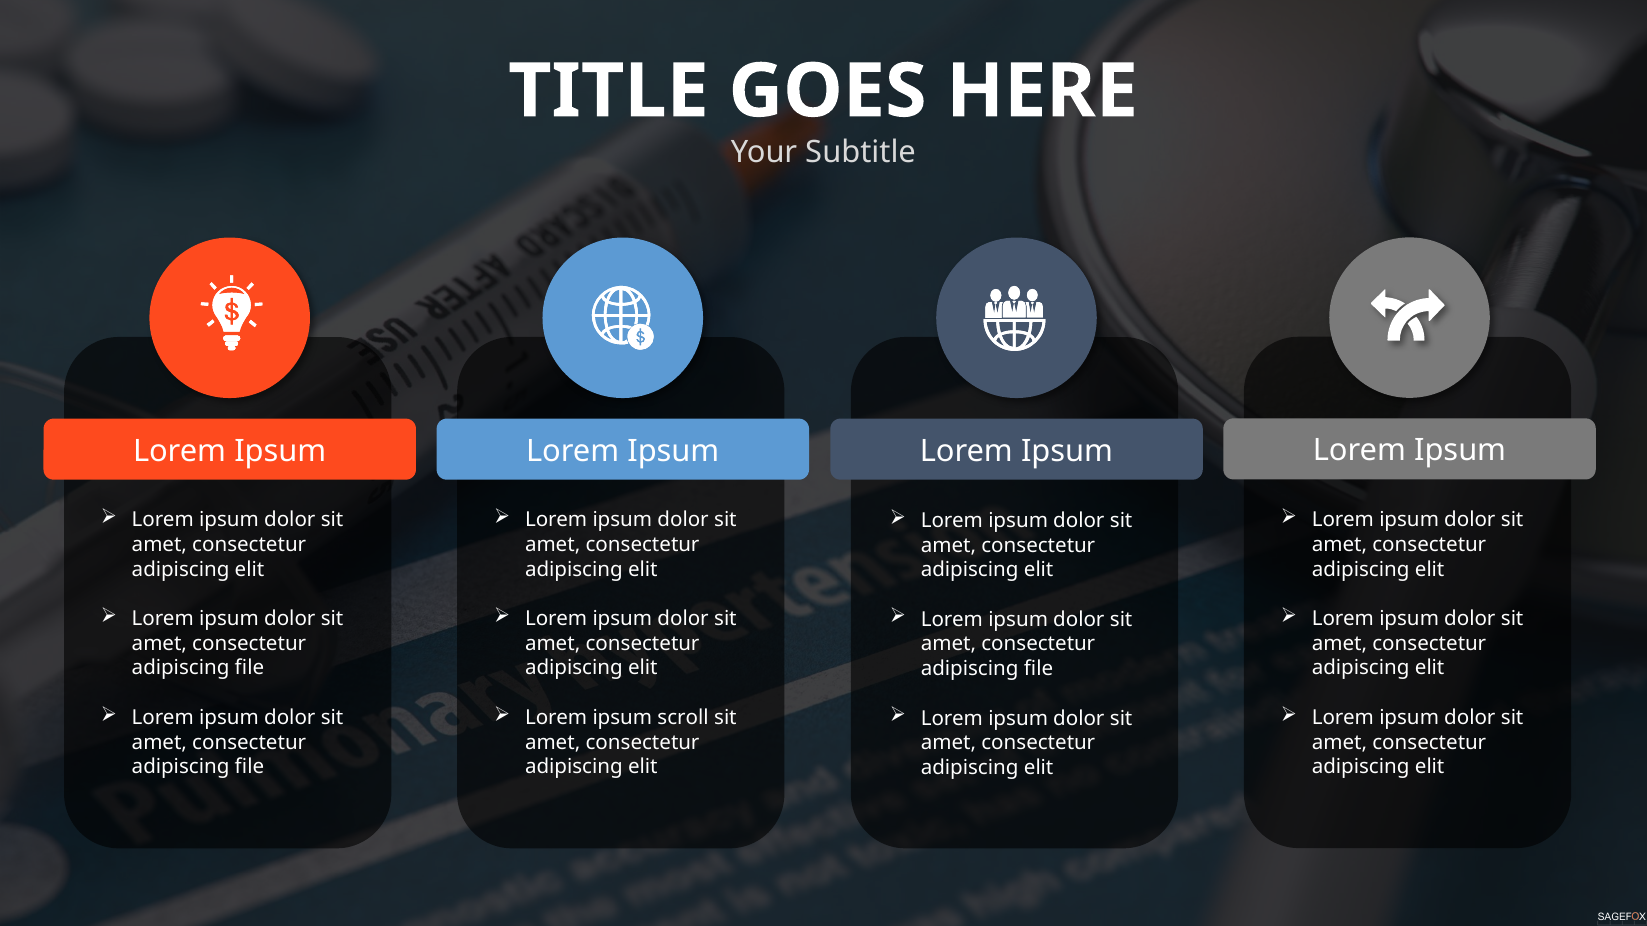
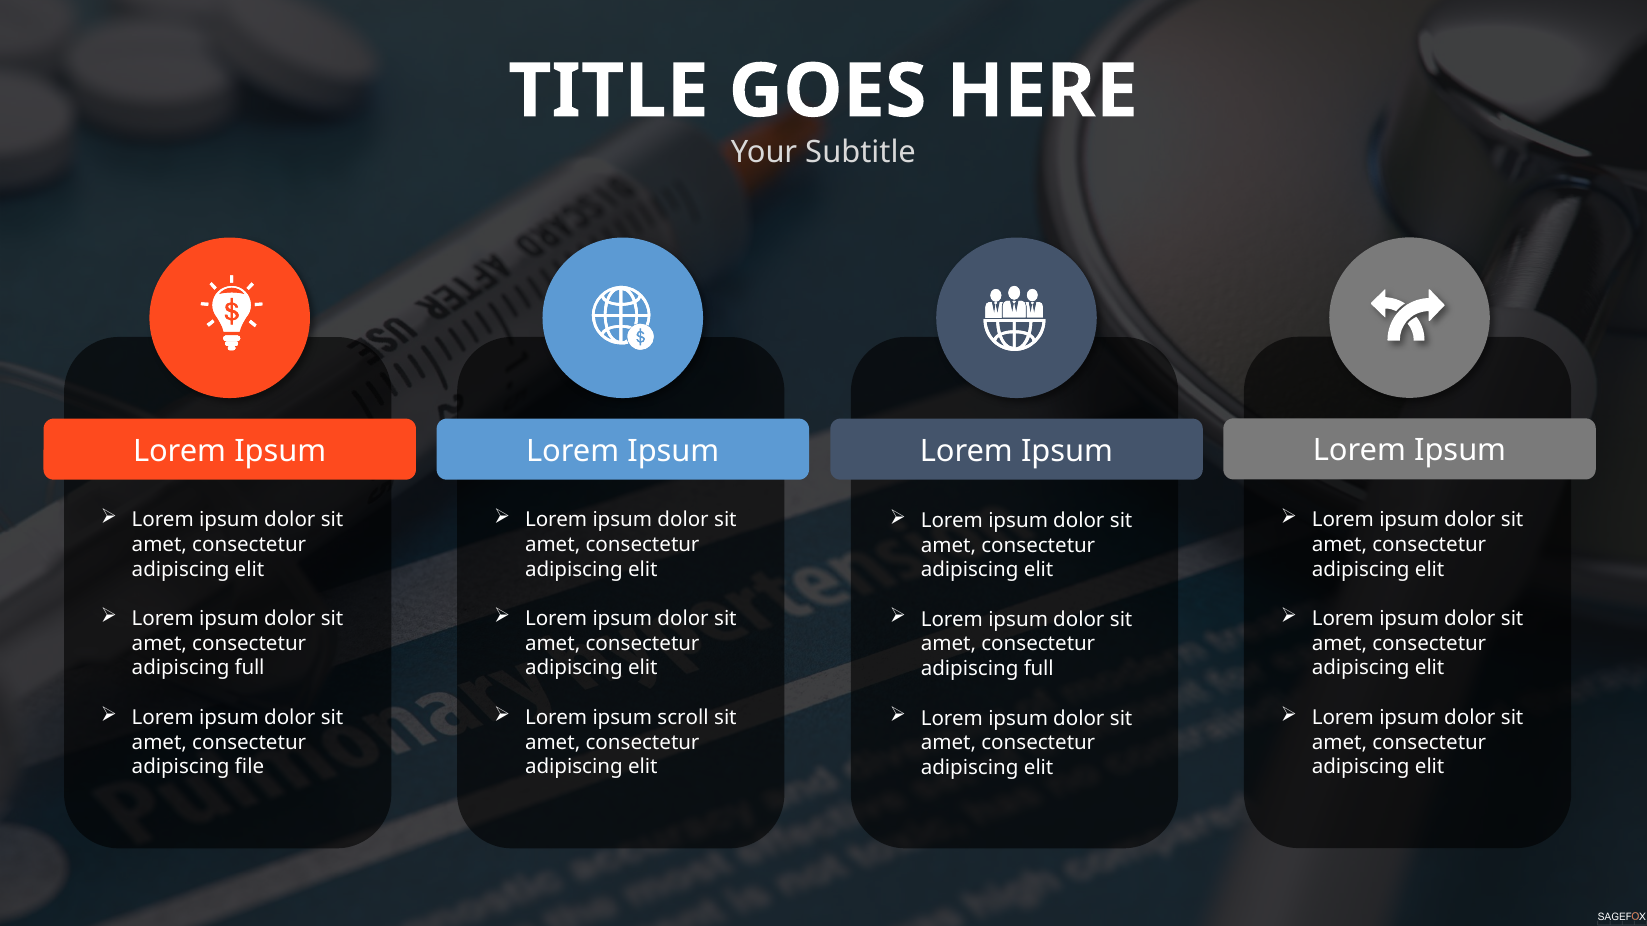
file at (249, 669): file -> full
file at (1039, 669): file -> full
